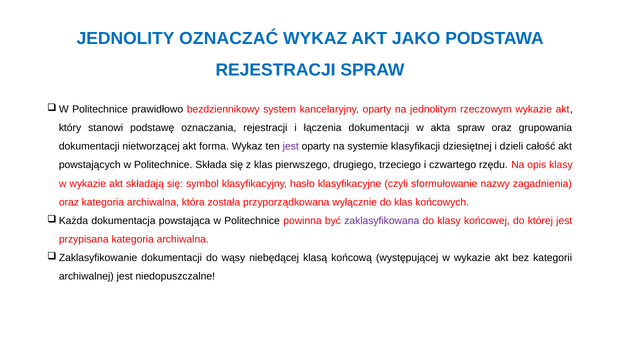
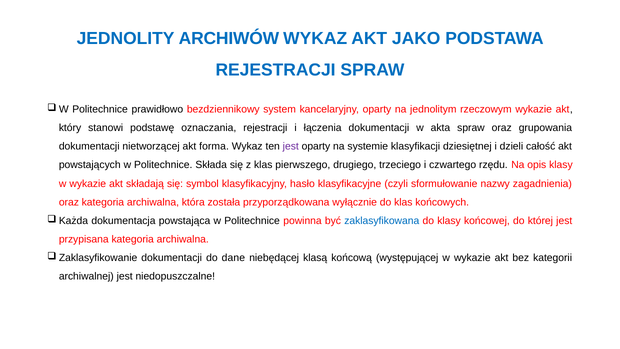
OZNACZAĆ: OZNACZAĆ -> ARCHIWÓW
zaklasyfikowana colour: purple -> blue
wąsy: wąsy -> dane
